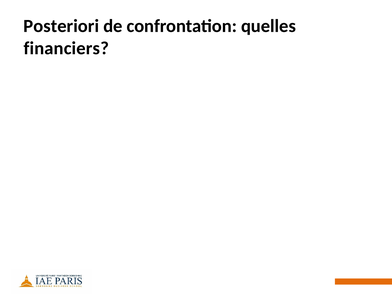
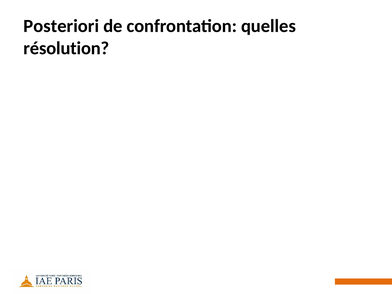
financiers: financiers -> résolution
